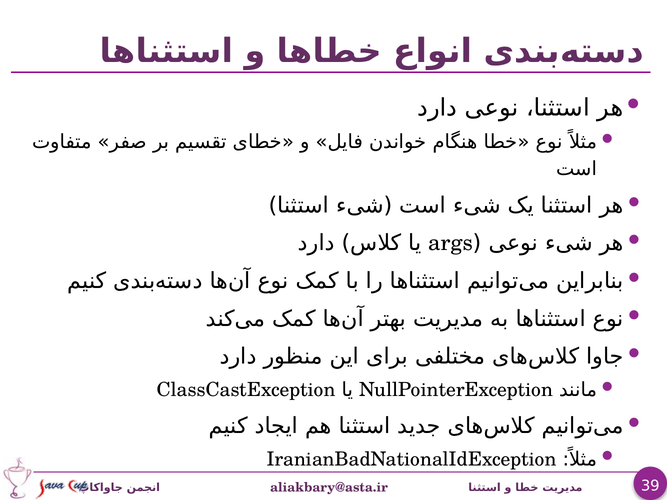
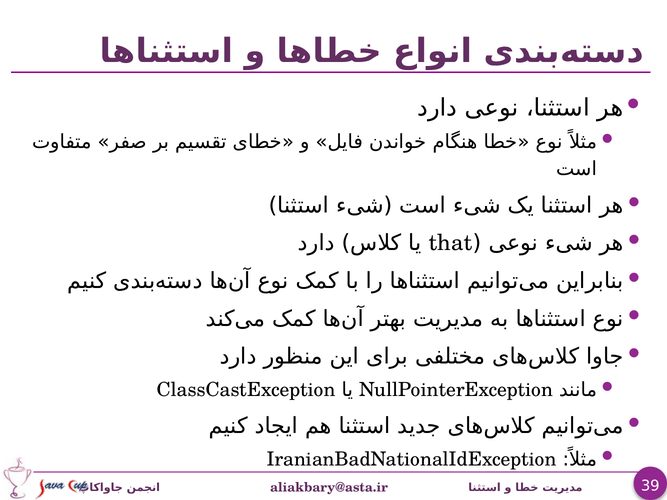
args: args -> that
